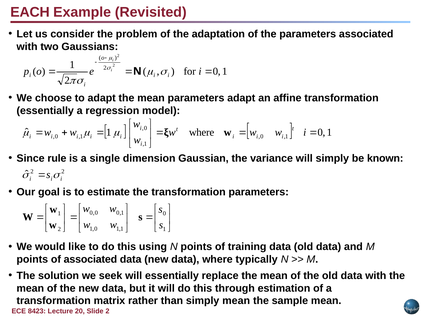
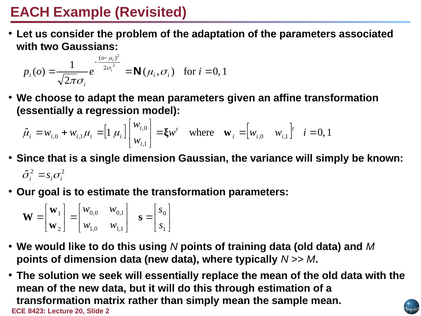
parameters adapt: adapt -> given
rule: rule -> that
of associated: associated -> dimension
